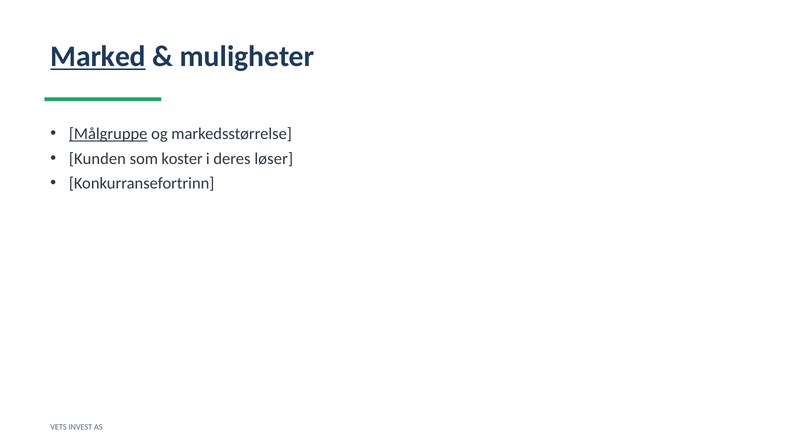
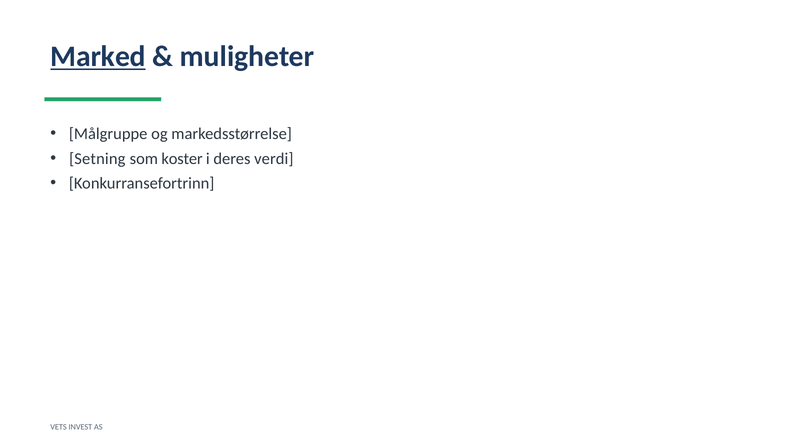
Målgruppe underline: present -> none
Kunden: Kunden -> Setning
løser: løser -> verdi
